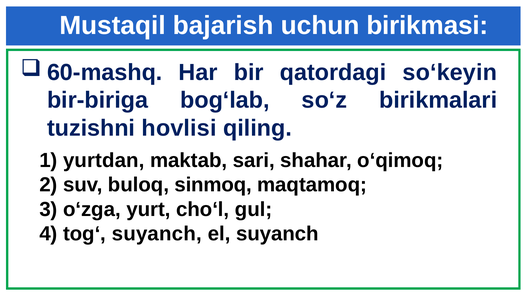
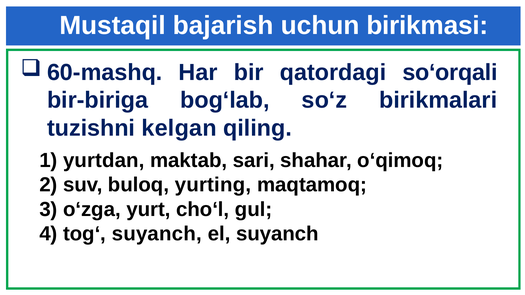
so‘keyin: so‘keyin -> so‘orqali
hovlisi: hovlisi -> kelgan
sinmoq: sinmoq -> yurting
